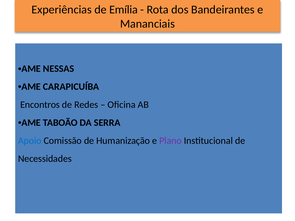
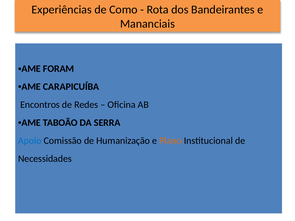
Emília: Emília -> Como
NESSAS: NESSAS -> FORAM
Plano colour: purple -> orange
